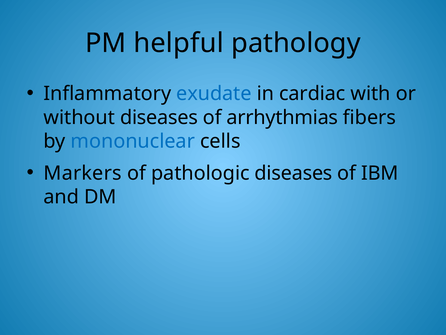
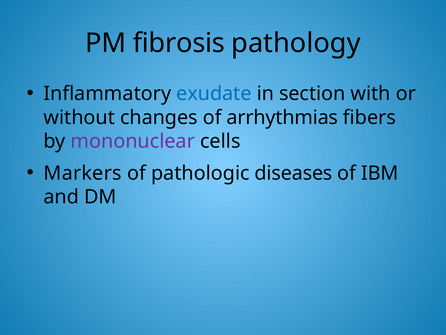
helpful: helpful -> fibrosis
cardiac: cardiac -> section
without diseases: diseases -> changes
mononuclear colour: blue -> purple
